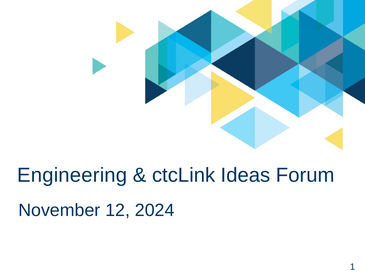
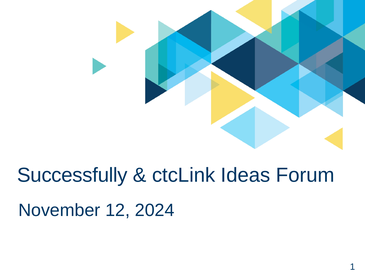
Engineering: Engineering -> Successfully
